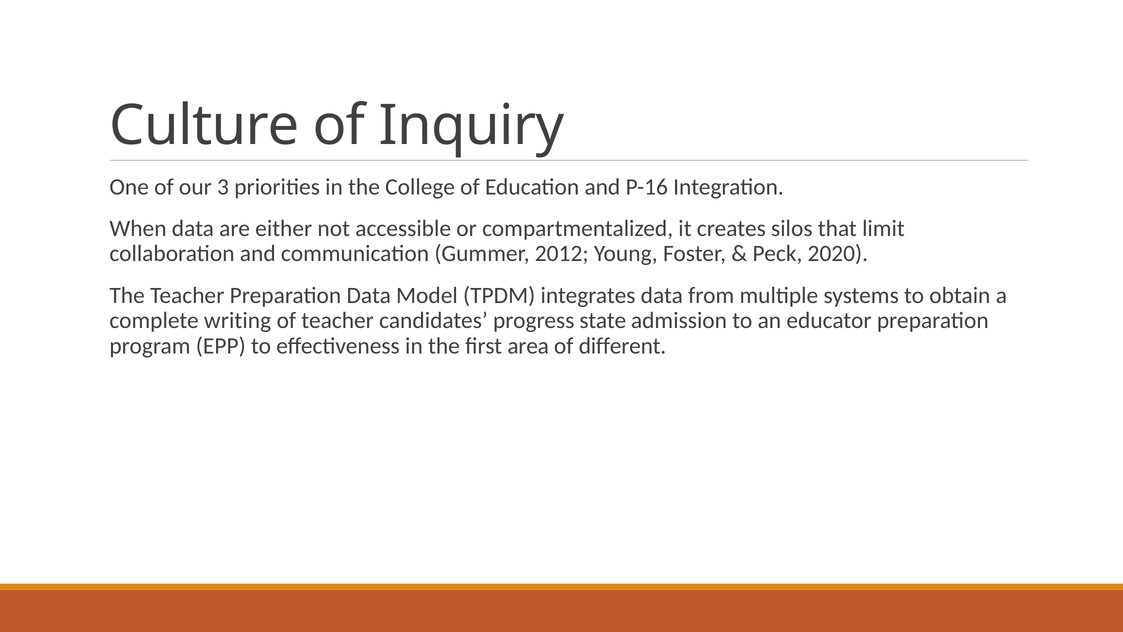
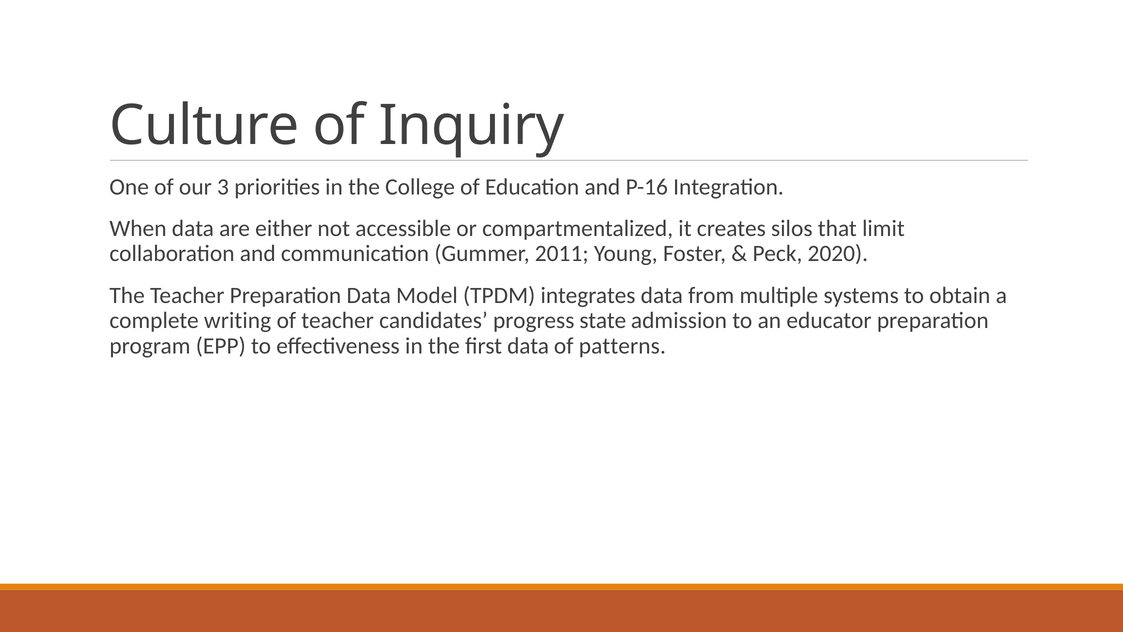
2012: 2012 -> 2011
first area: area -> data
different: different -> patterns
